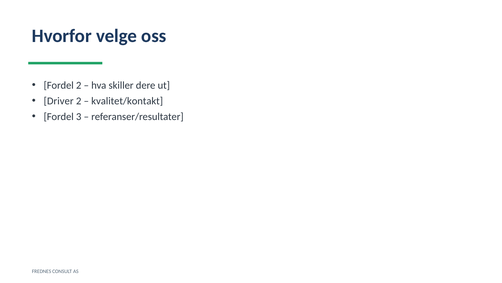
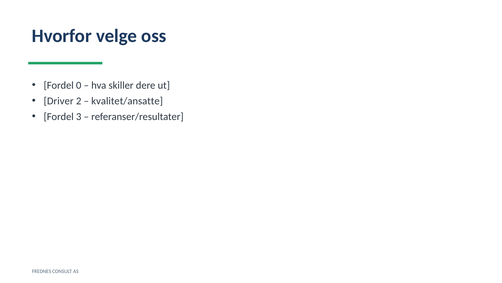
Fordel 2: 2 -> 0
kvalitet/kontakt: kvalitet/kontakt -> kvalitet/ansatte
